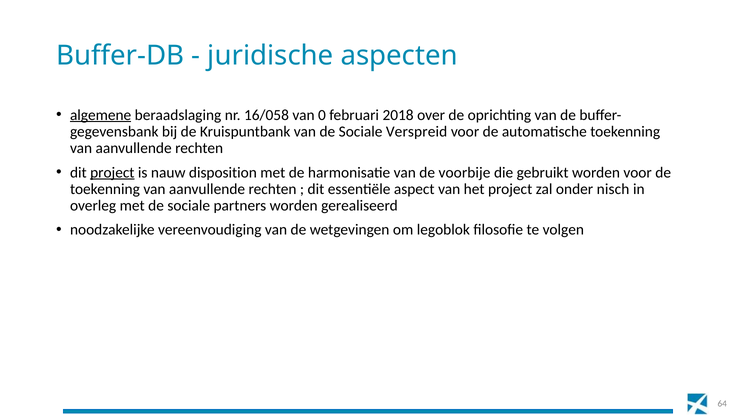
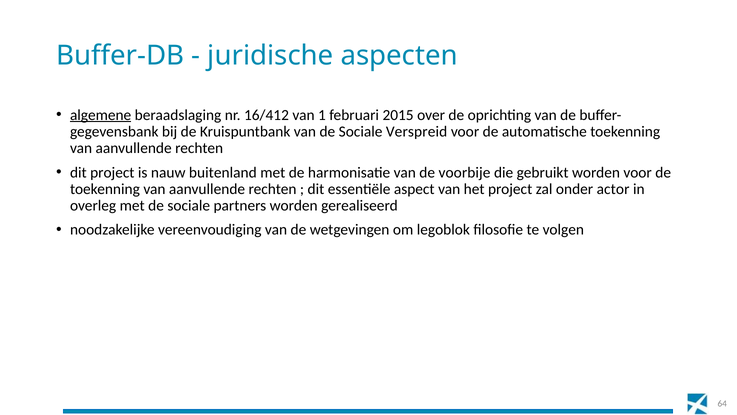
16/058: 16/058 -> 16/412
0: 0 -> 1
2018: 2018 -> 2015
project at (112, 172) underline: present -> none
disposition: disposition -> buitenland
nisch: nisch -> actor
